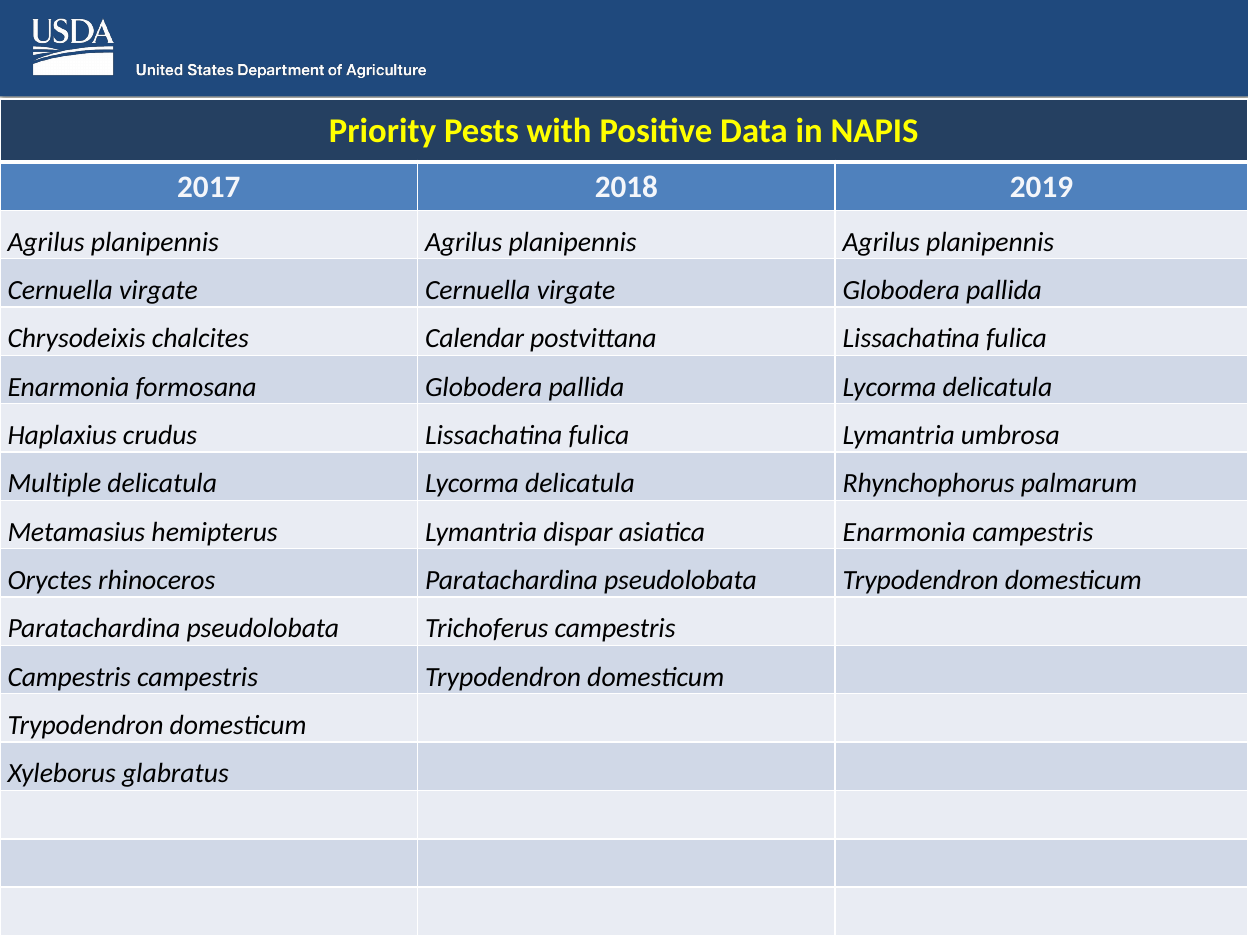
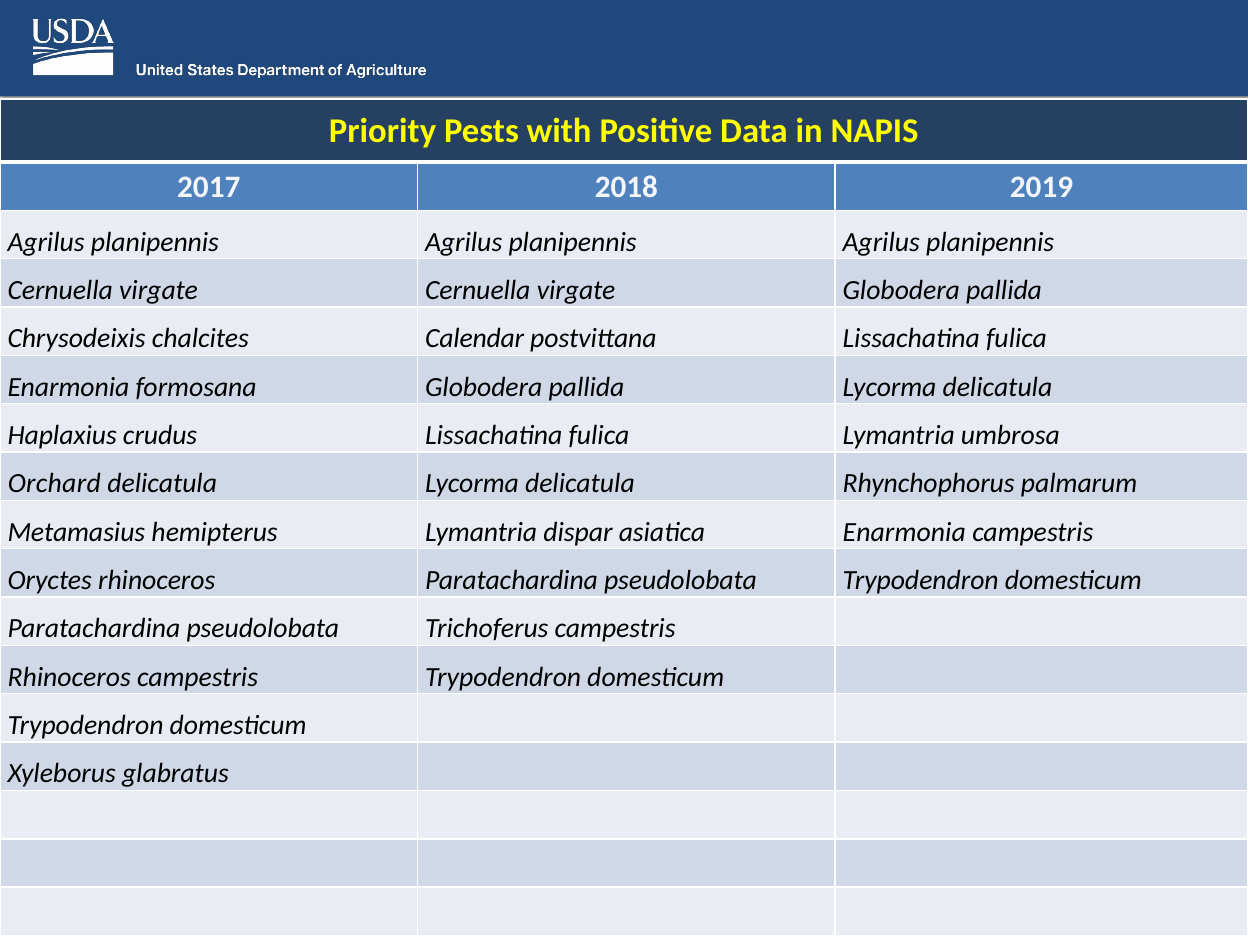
Multiple: Multiple -> Orchard
Campestris at (69, 677): Campestris -> Rhinoceros
